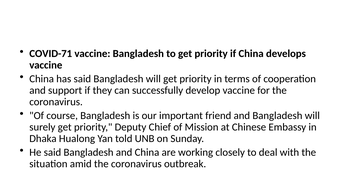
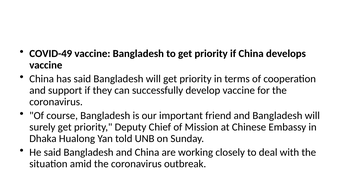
COVID-71: COVID-71 -> COVID-49
